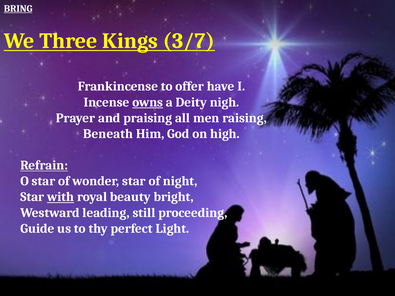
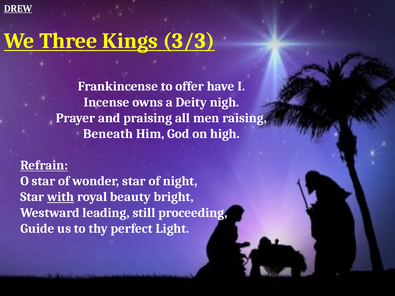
BRING: BRING -> DREW
3/7: 3/7 -> 3/3
owns underline: present -> none
